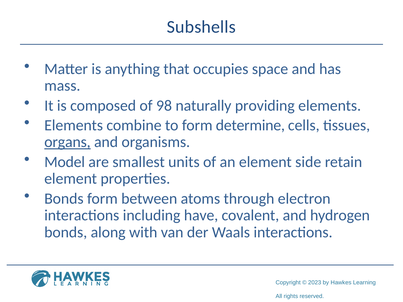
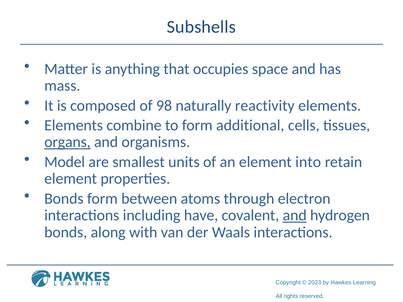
providing: providing -> reactivity
determine: determine -> additional
side: side -> into
and at (295, 216) underline: none -> present
